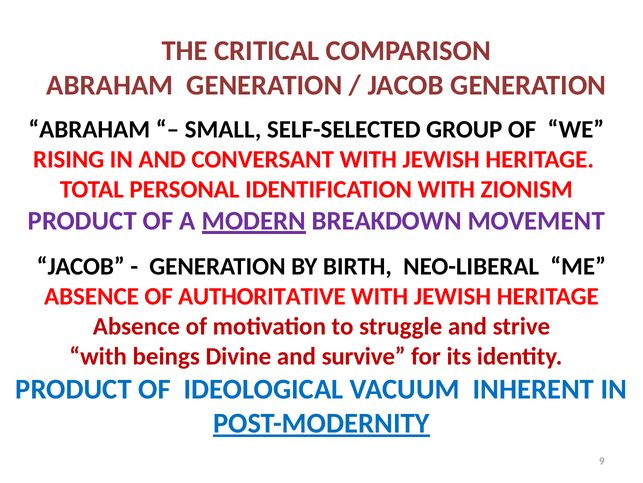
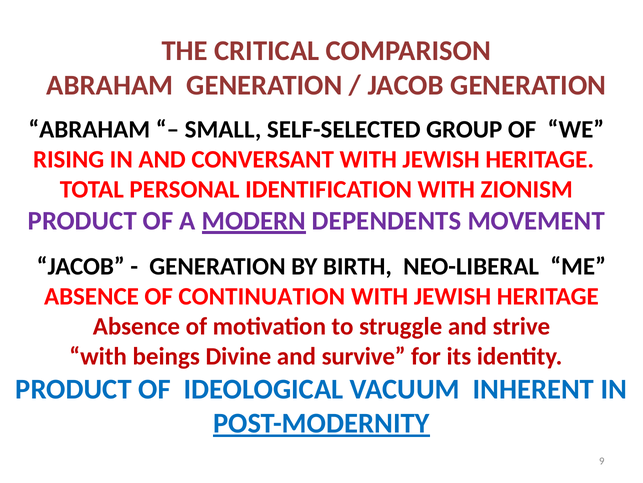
BREAKDOWN: BREAKDOWN -> DEPENDENTS
AUTHORITATIVE: AUTHORITATIVE -> CONTINUATION
